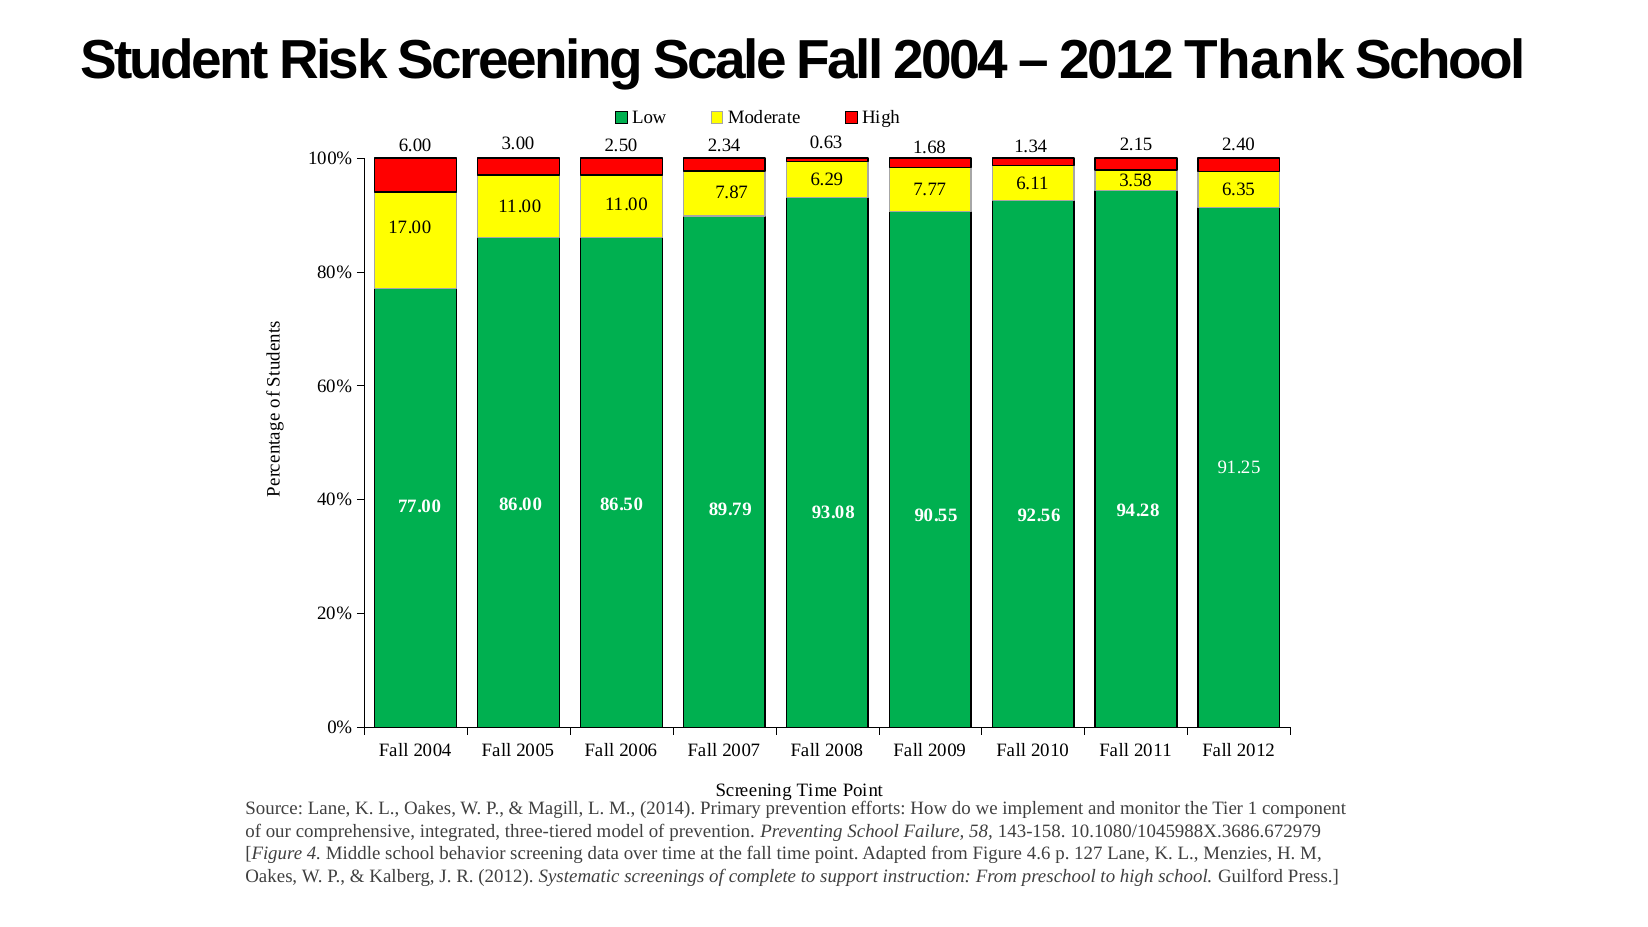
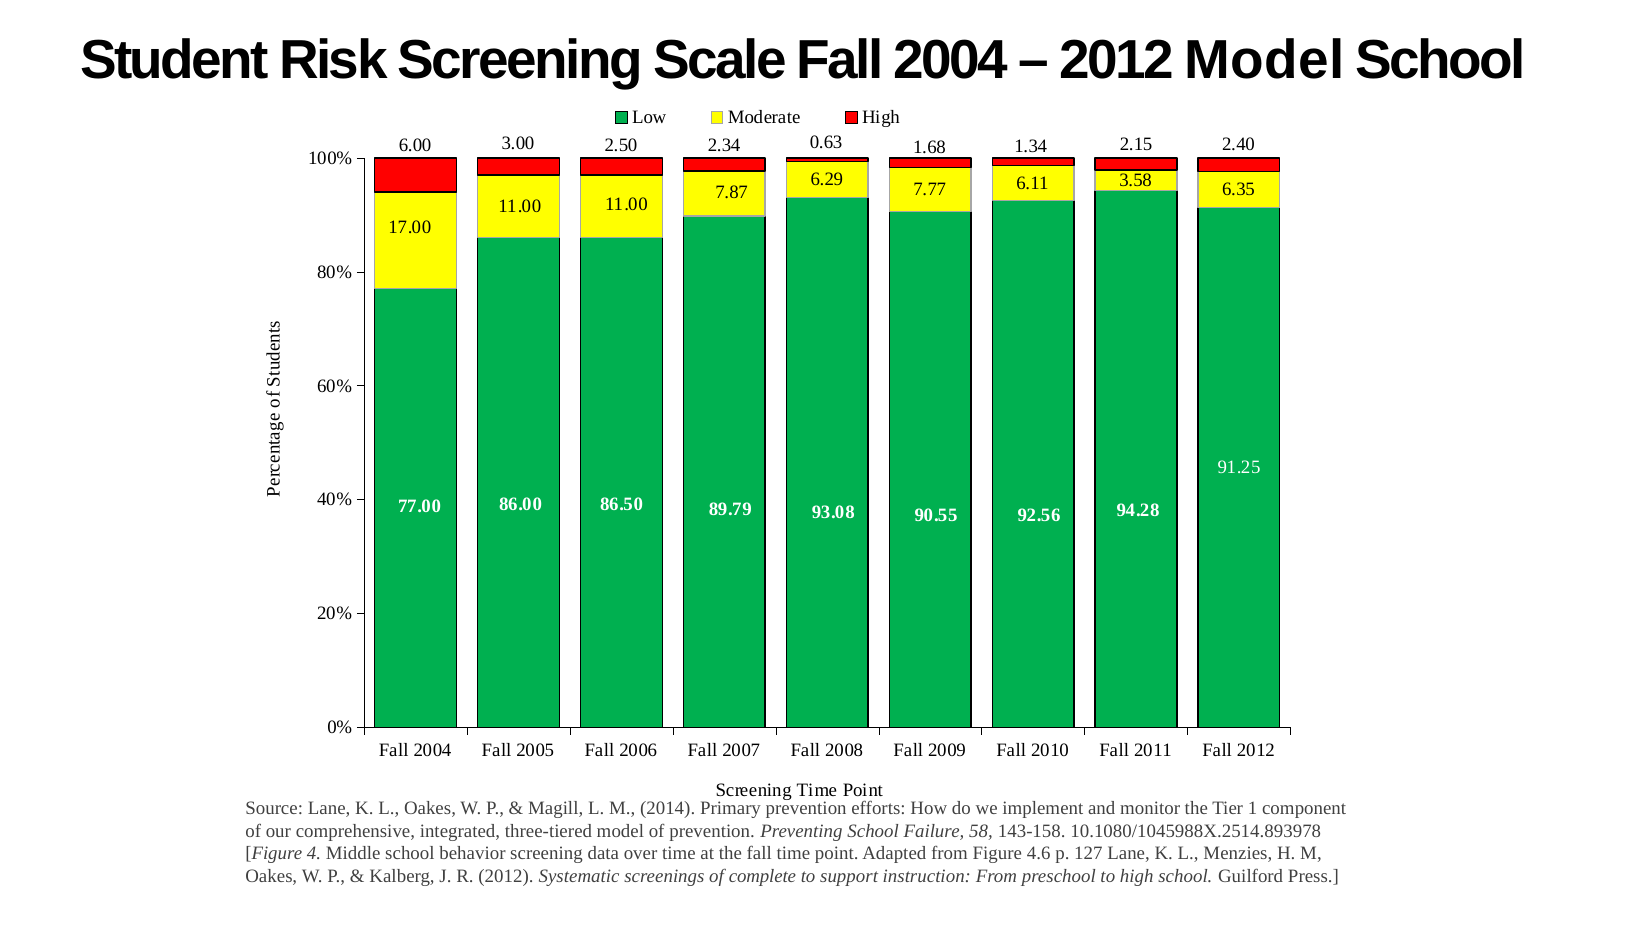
2012 Thank: Thank -> Model
10.1080/1045988X.3686.672979: 10.1080/1045988X.3686.672979 -> 10.1080/1045988X.2514.893978
